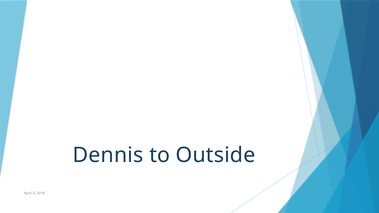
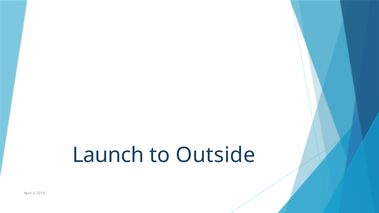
Dennis: Dennis -> Launch
